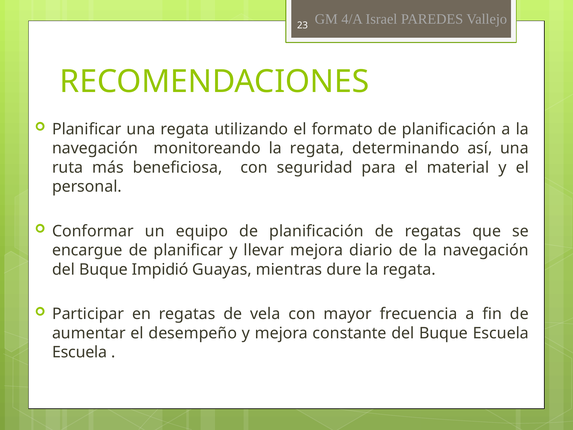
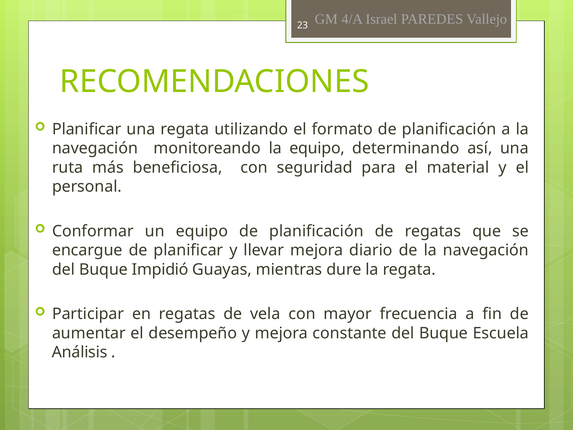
monitoreando la regata: regata -> equipo
Escuela at (80, 352): Escuela -> Análisis
